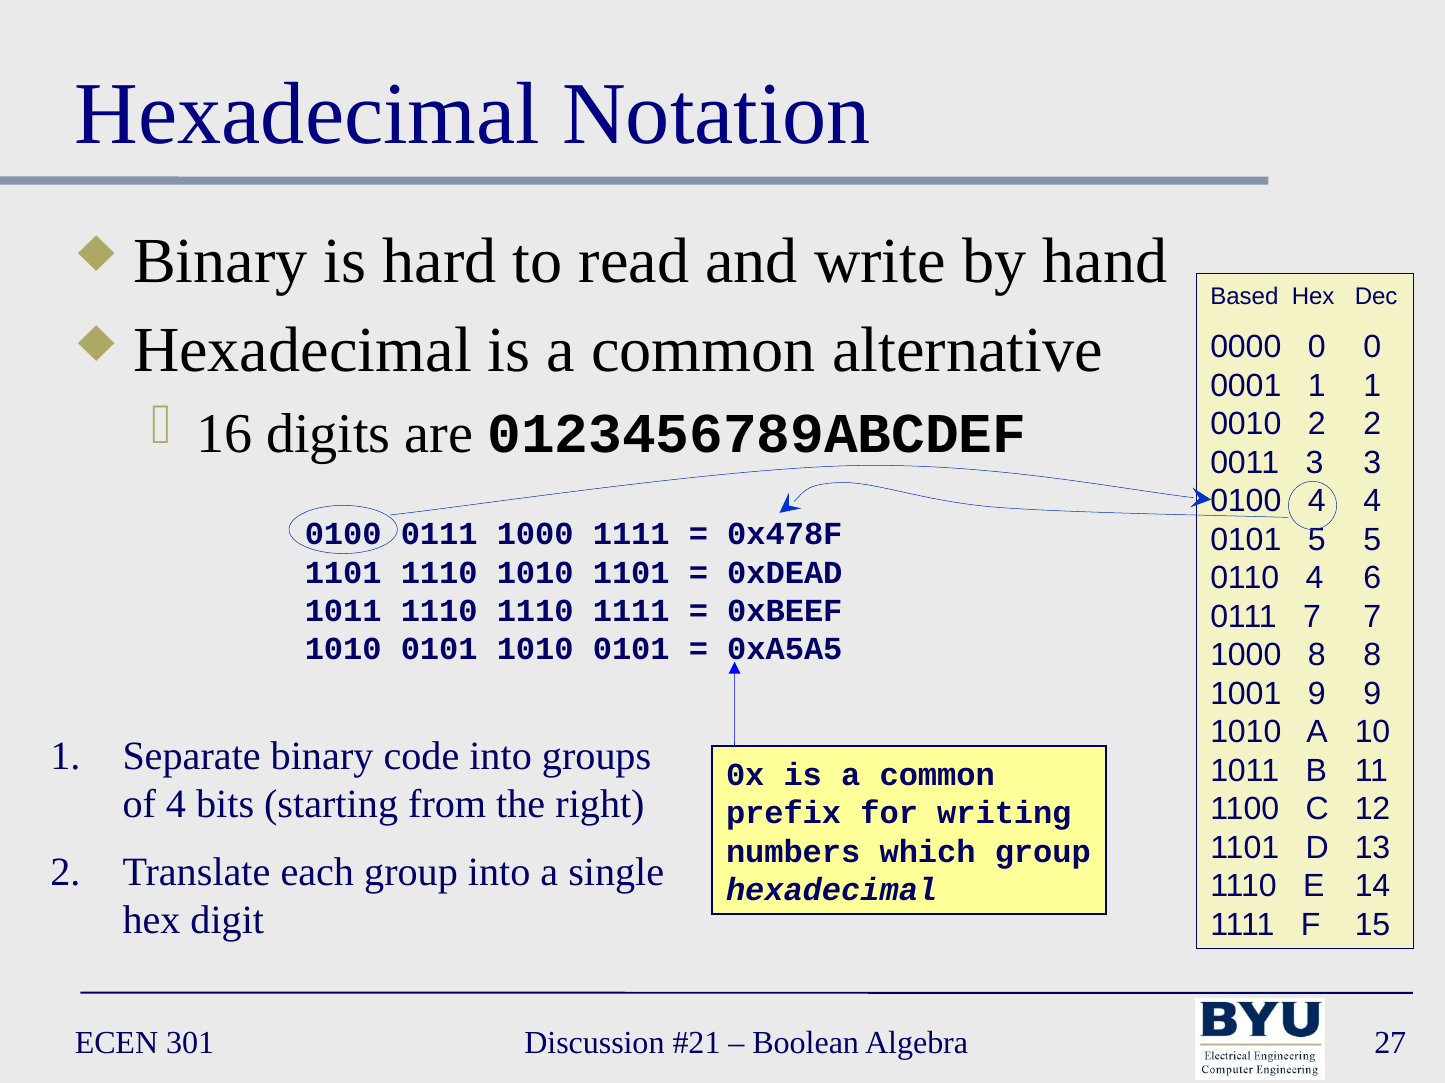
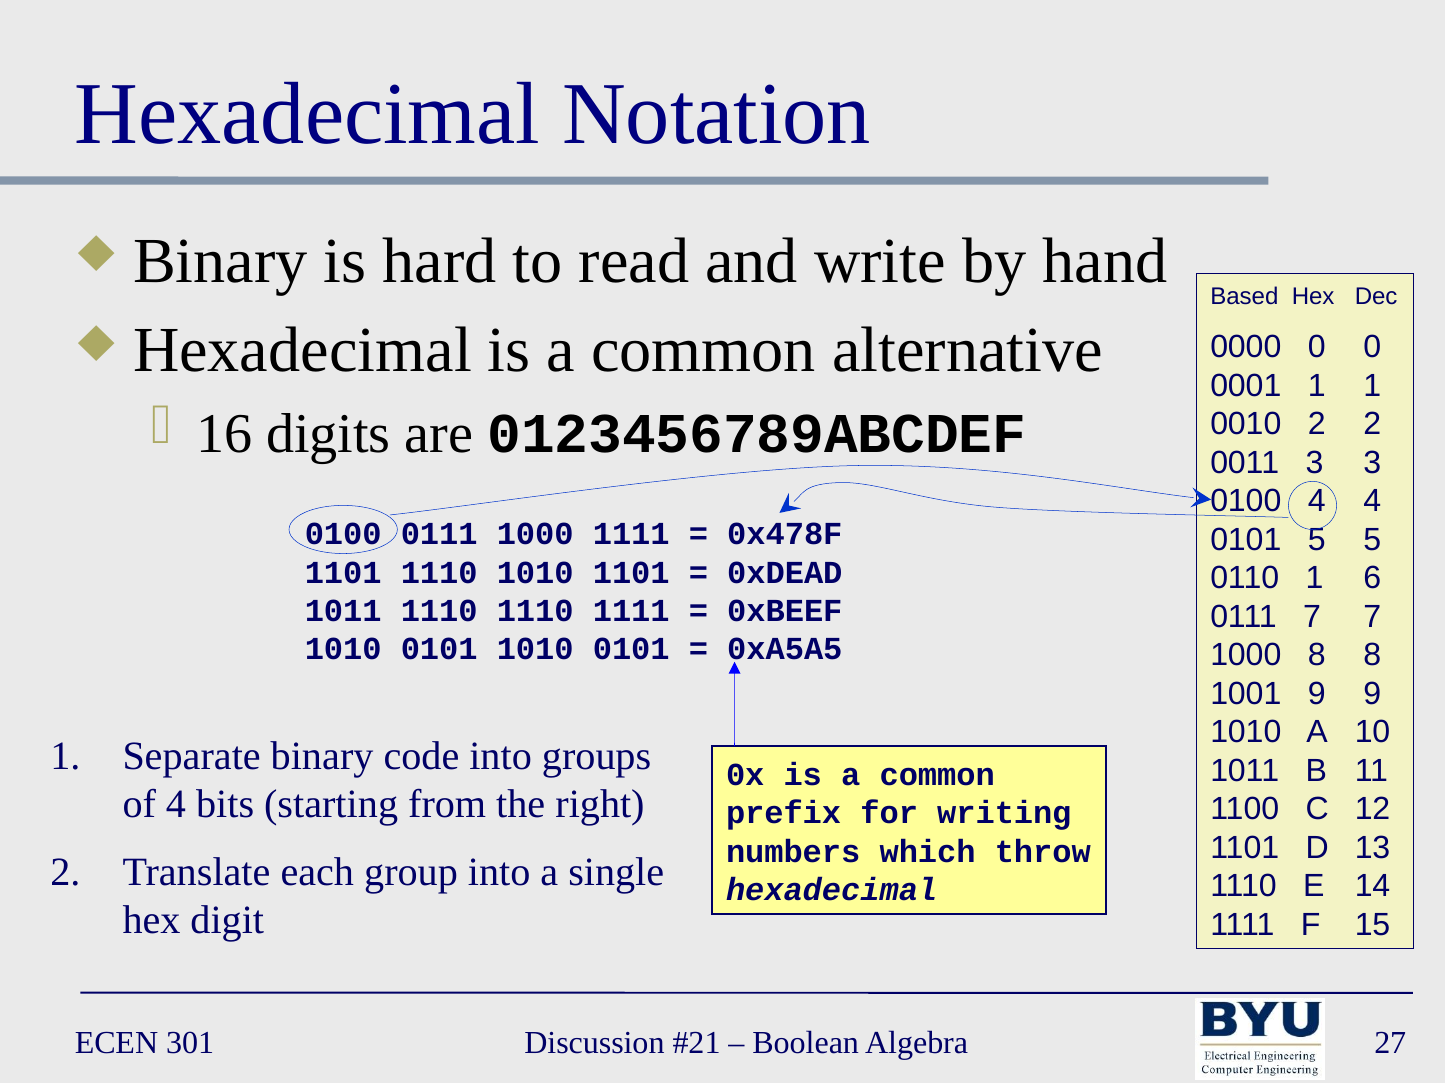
0110 4: 4 -> 1
which group: group -> throw
